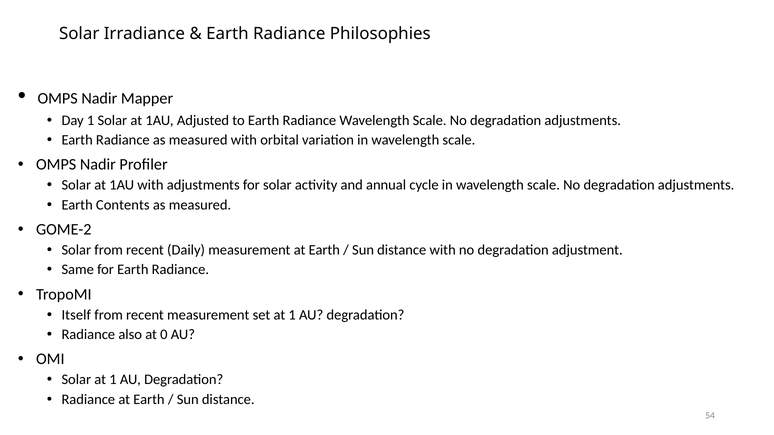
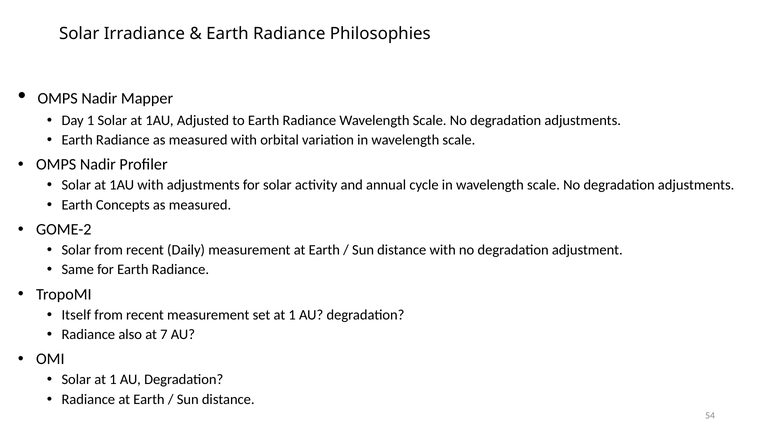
Contents: Contents -> Concepts
0: 0 -> 7
